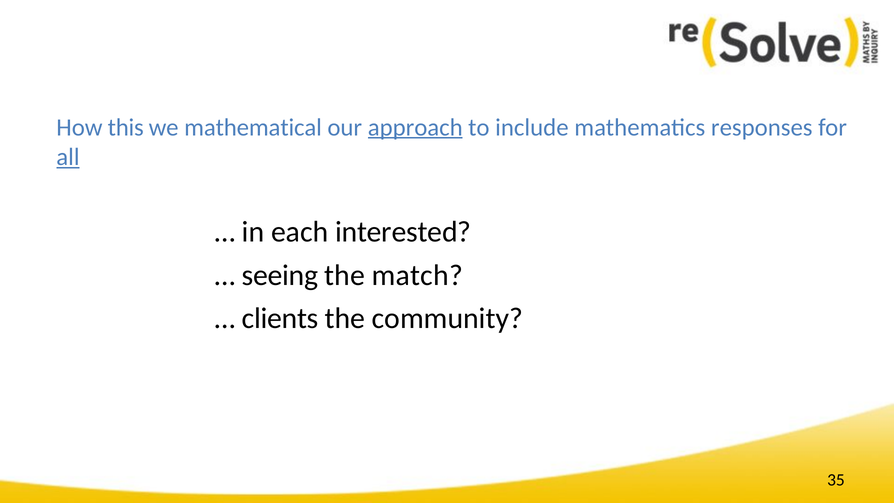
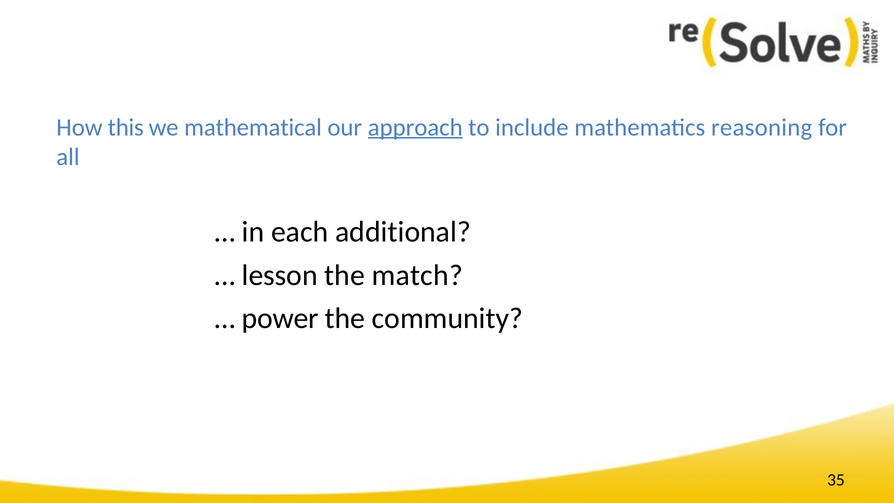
responses: responses -> reasoning
all underline: present -> none
interested: interested -> additional
seeing: seeing -> lesson
clients: clients -> power
